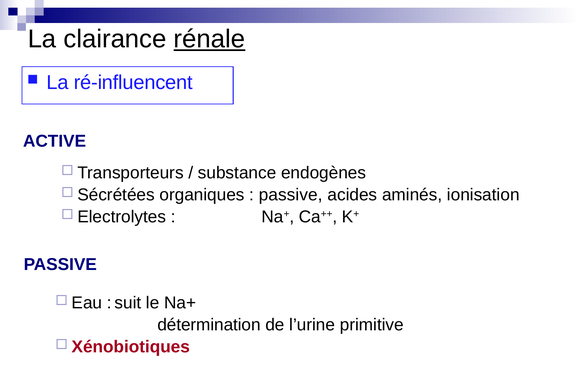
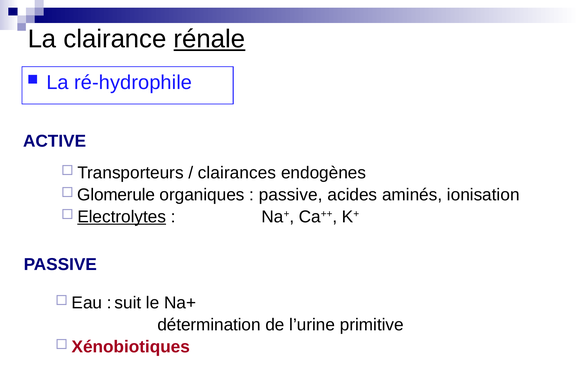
ré-influencent: ré-influencent -> ré-hydrophile
substance: substance -> clairances
Sécrétées: Sécrétées -> Glomerule
Electrolytes underline: none -> present
